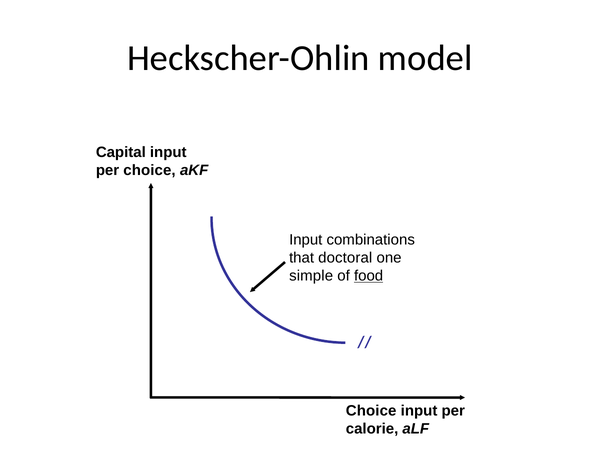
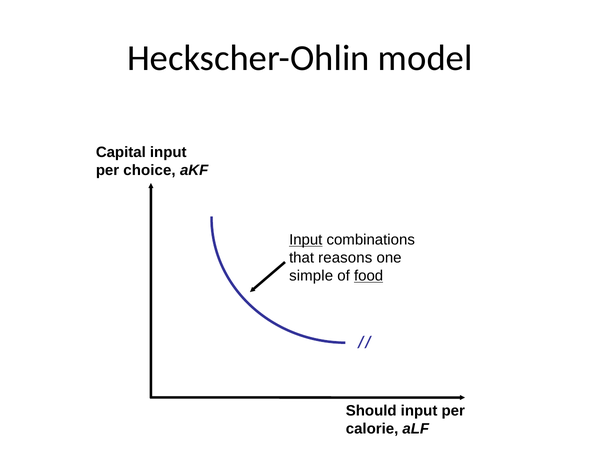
Input at (306, 240) underline: none -> present
doctoral: doctoral -> reasons
Choice at (371, 411): Choice -> Should
